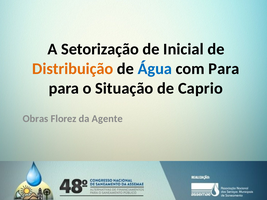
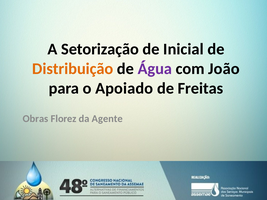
Água colour: blue -> purple
com Para: Para -> João
Situação: Situação -> Apoiado
Caprio: Caprio -> Freitas
